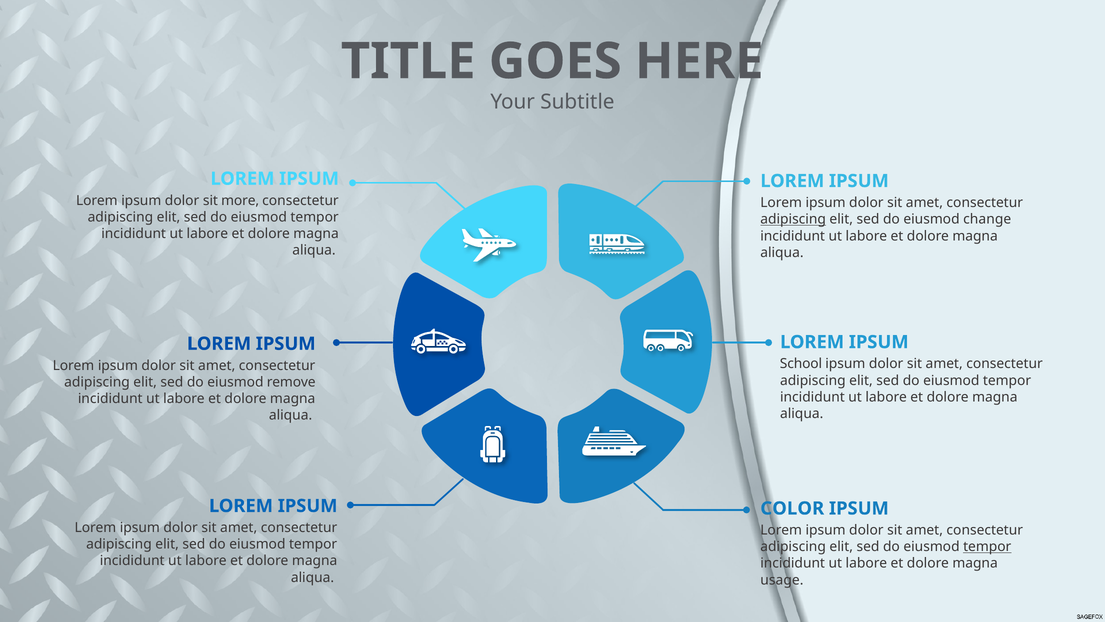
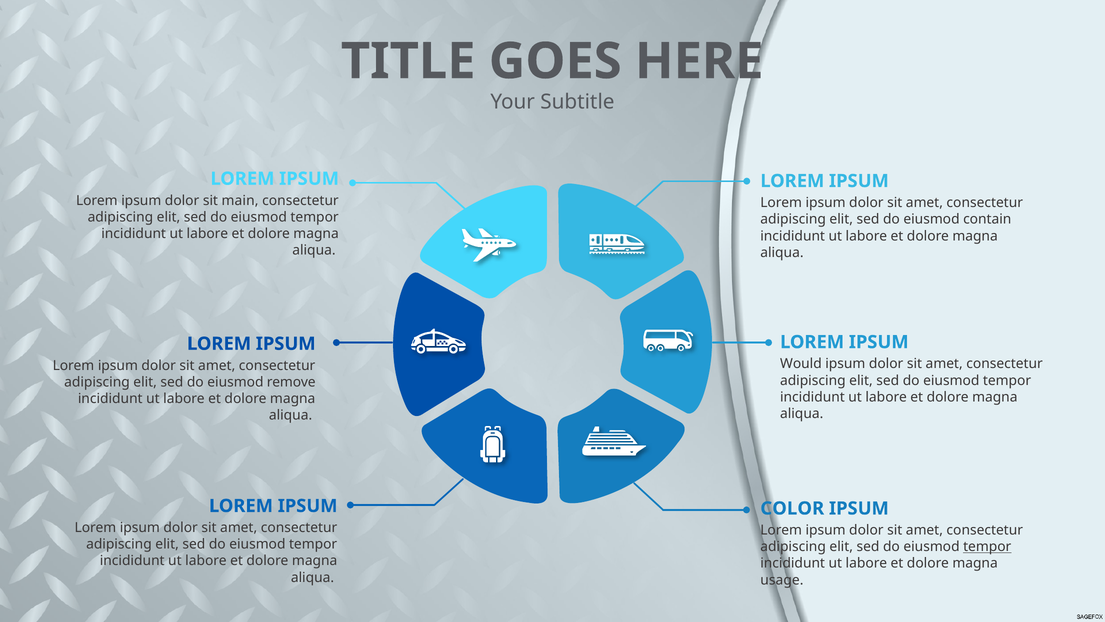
more: more -> main
adipiscing at (793, 219) underline: present -> none
change: change -> contain
School: School -> Would
